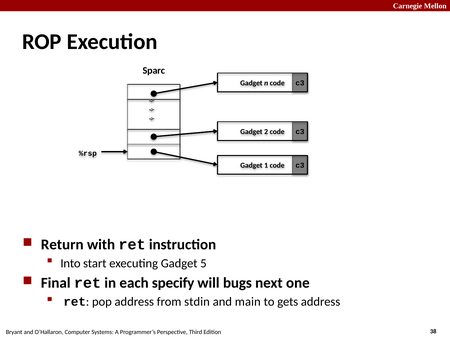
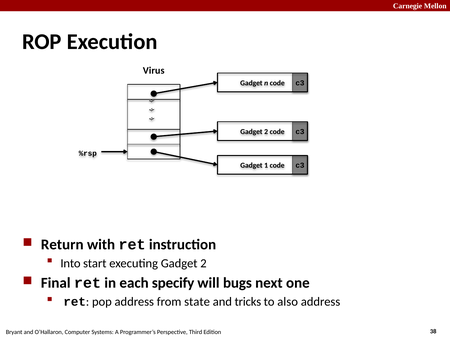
Sparc: Sparc -> Virus
executing Gadget 5: 5 -> 2
stdin: stdin -> state
main: main -> tricks
gets: gets -> also
